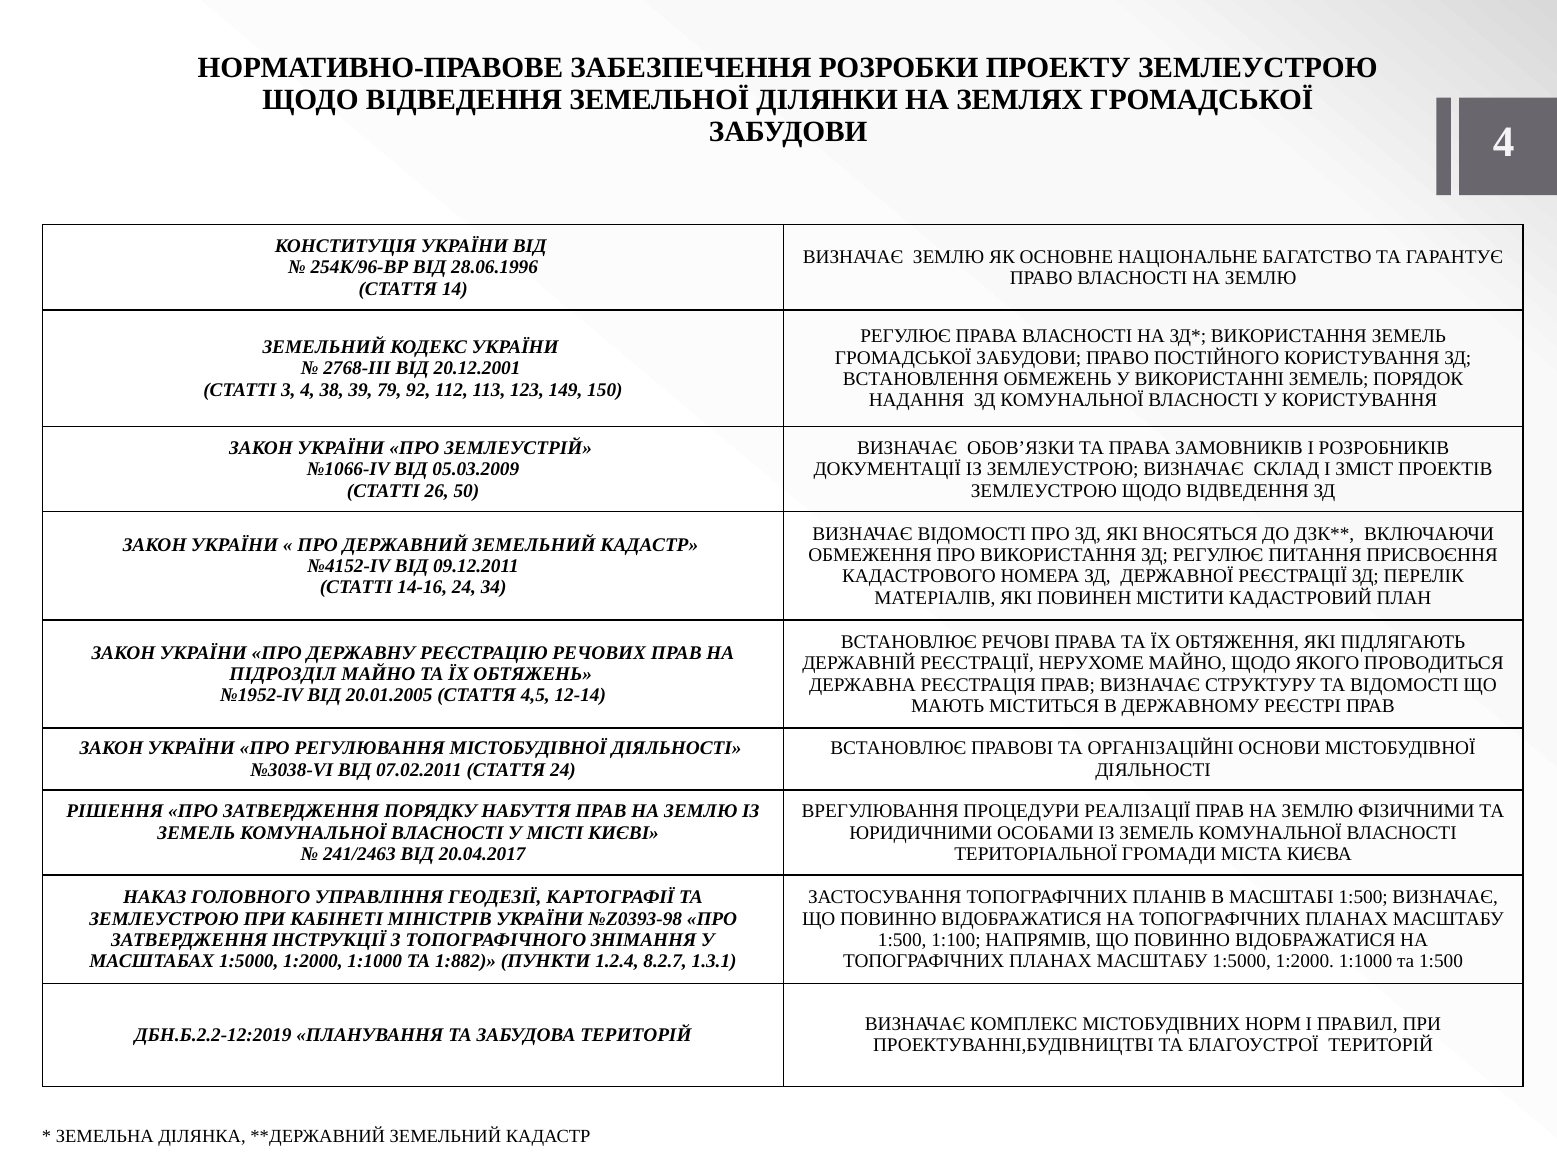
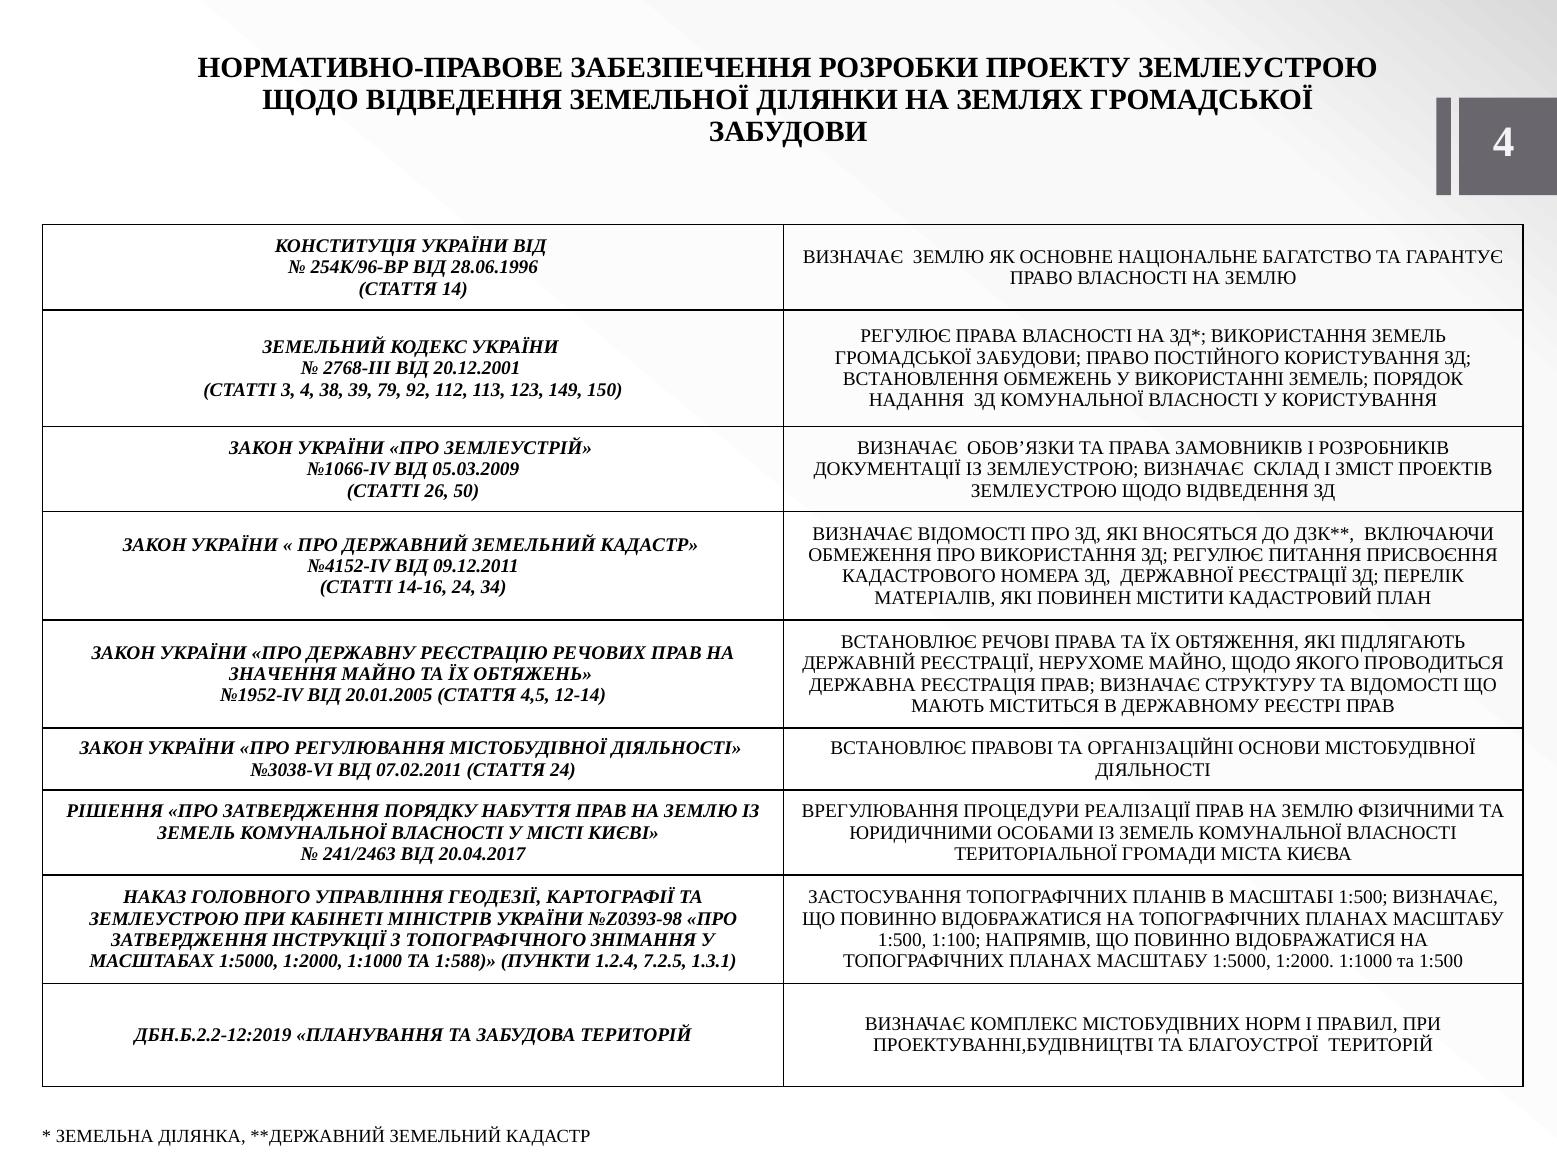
ПІДРОЗДІЛ: ПІДРОЗДІЛ -> ЗНАЧЕННЯ
1:882: 1:882 -> 1:588
8.2.7: 8.2.7 -> 7.2.5
